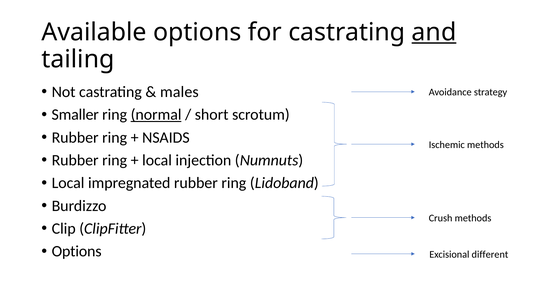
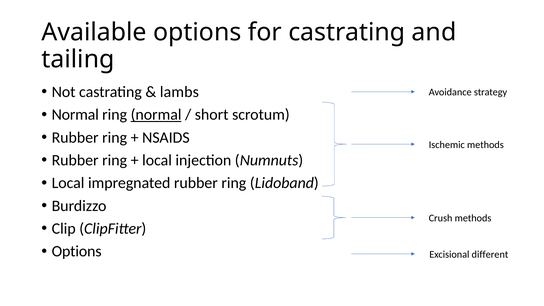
and underline: present -> none
males: males -> lambs
Smaller at (75, 115): Smaller -> Normal
